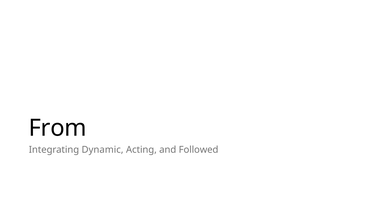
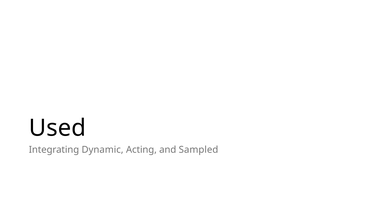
From: From -> Used
Followed: Followed -> Sampled
